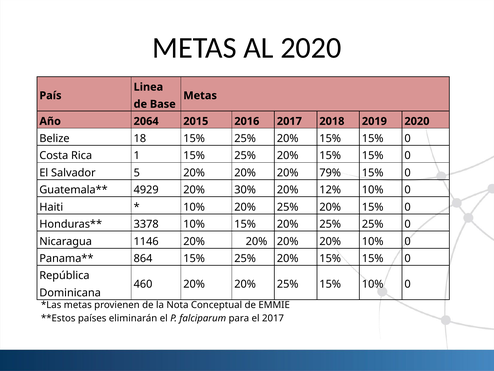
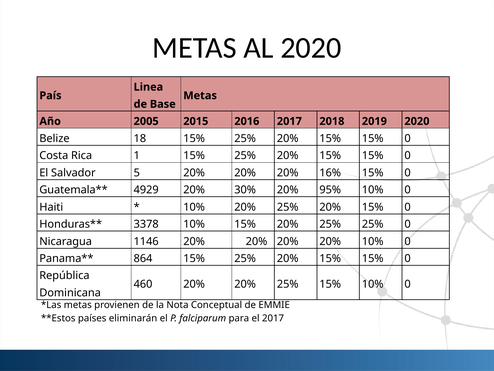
2064: 2064 -> 2005
79%: 79% -> 16%
12%: 12% -> 95%
